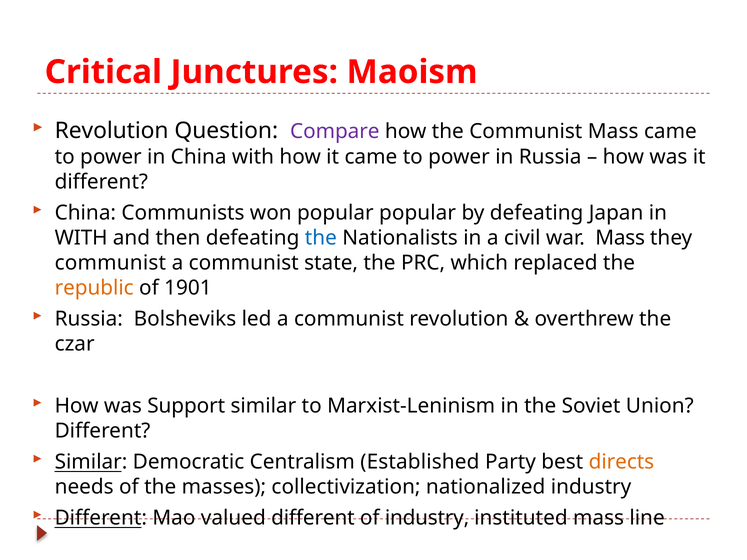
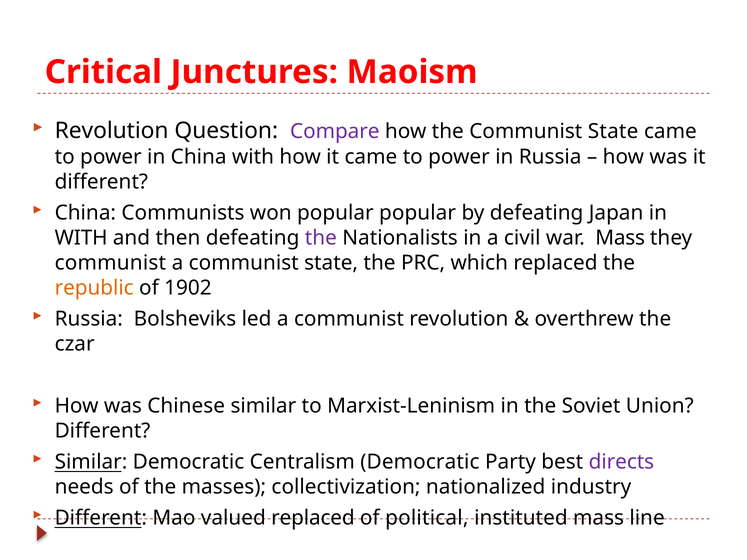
the Communist Mass: Mass -> State
the at (321, 238) colour: blue -> purple
1901: 1901 -> 1902
Support: Support -> Chinese
Centralism Established: Established -> Democratic
directs colour: orange -> purple
valued different: different -> replaced
of industry: industry -> political
